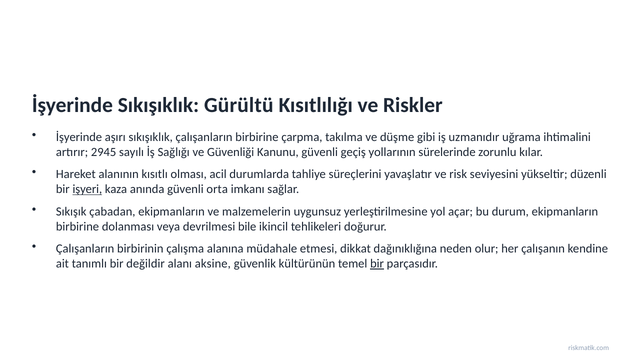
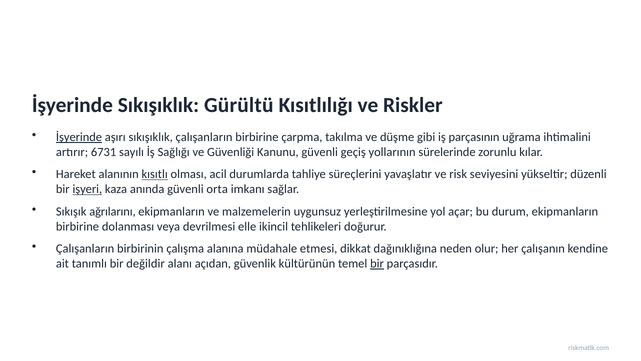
İşyerinde at (79, 137) underline: none -> present
uzmanıdır: uzmanıdır -> parçasının
2945: 2945 -> 6731
kısıtlı underline: none -> present
çabadan: çabadan -> ağrılarını
bile: bile -> elle
aksine: aksine -> açıdan
